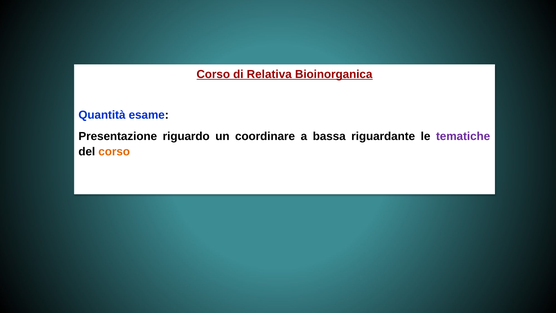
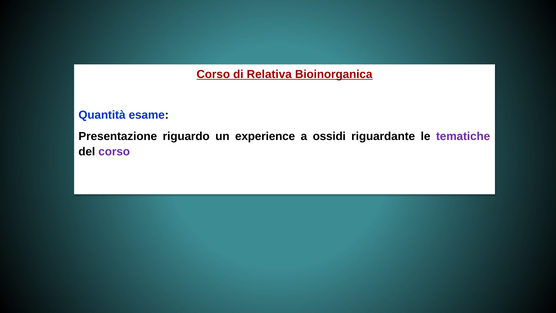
coordinare: coordinare -> experience
bassa: bassa -> ossidi
corso at (114, 151) colour: orange -> purple
